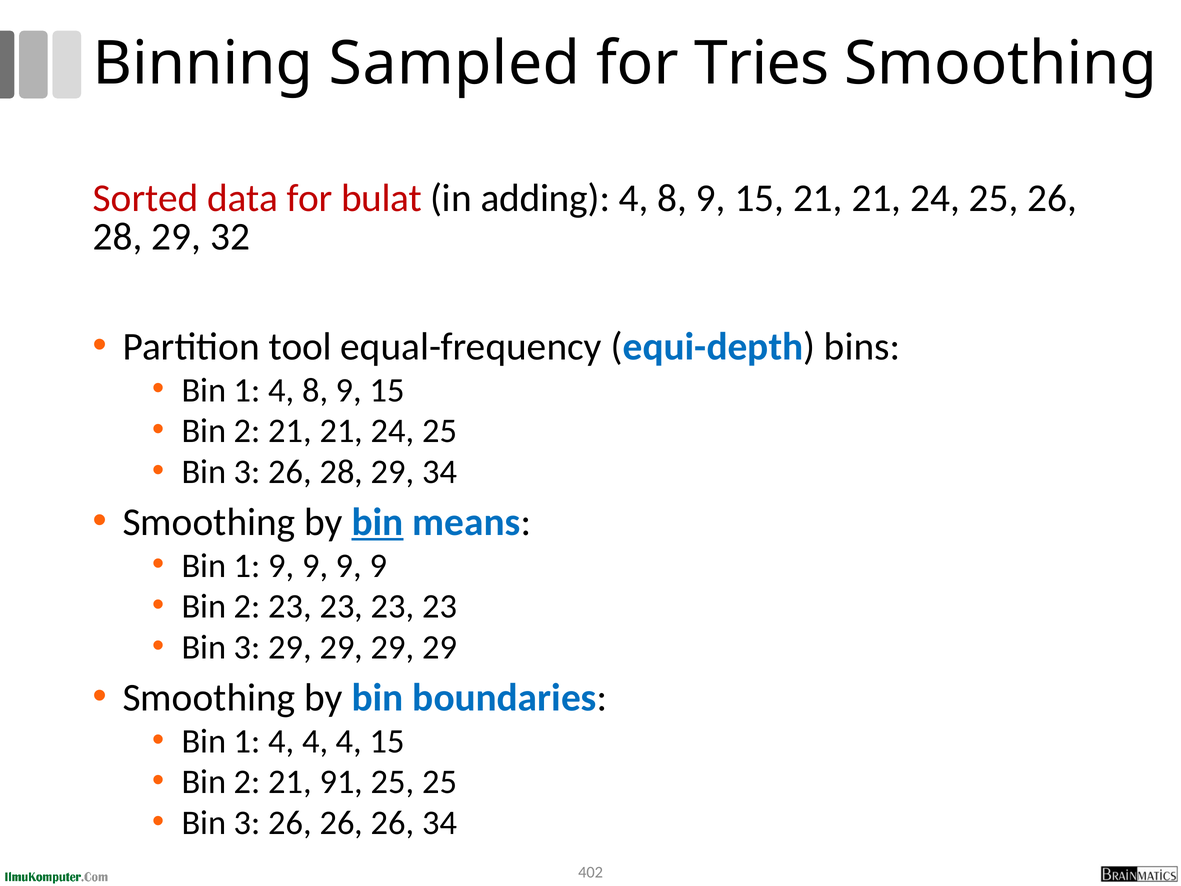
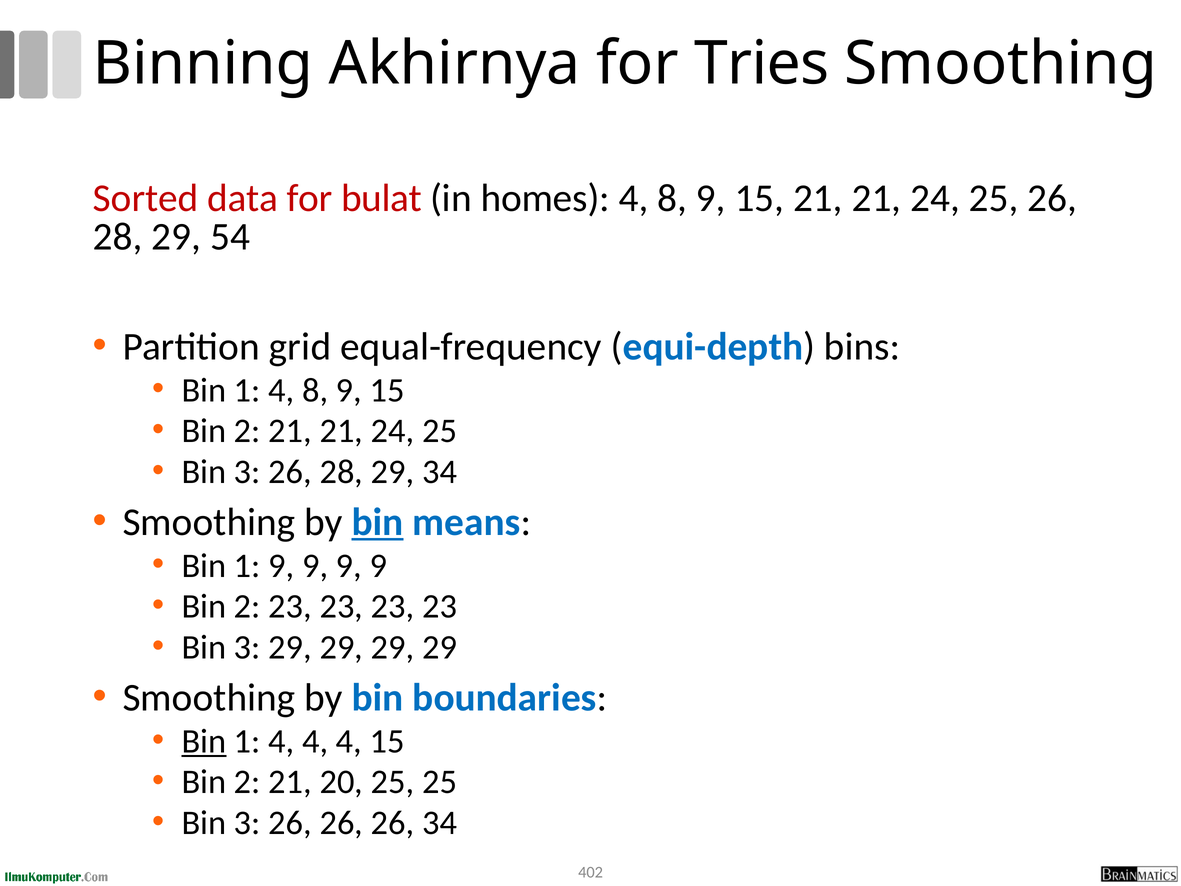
Sampled: Sampled -> Akhirnya
adding: adding -> homes
32: 32 -> 54
tool: tool -> grid
Bin at (204, 741) underline: none -> present
91: 91 -> 20
